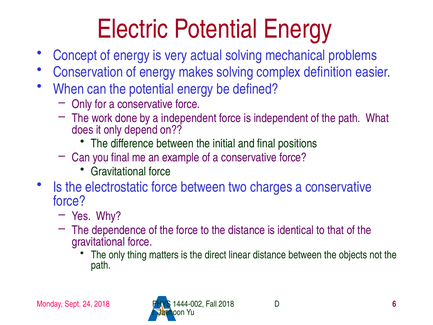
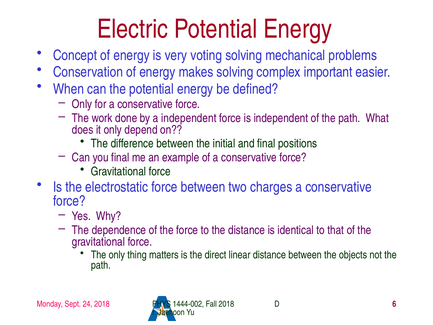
actual: actual -> voting
definition: definition -> important
